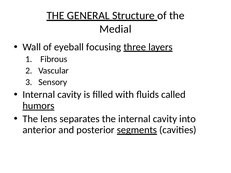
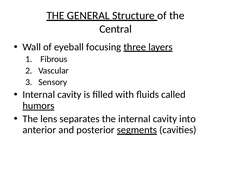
Medial: Medial -> Central
